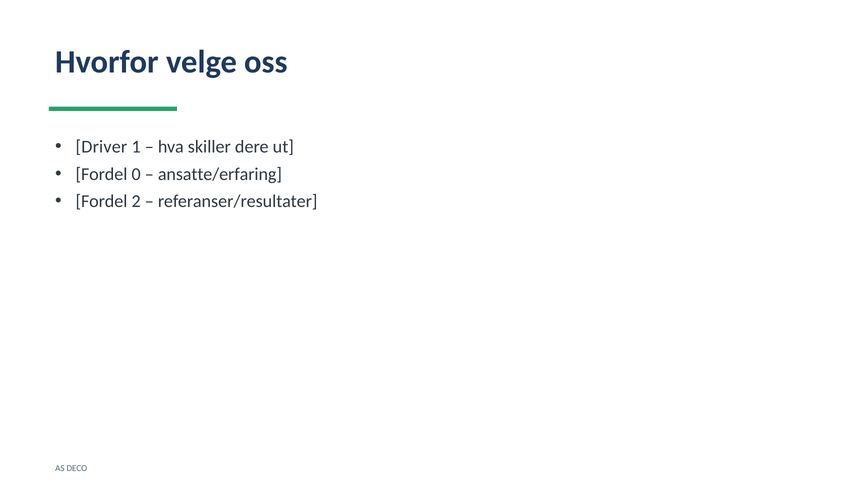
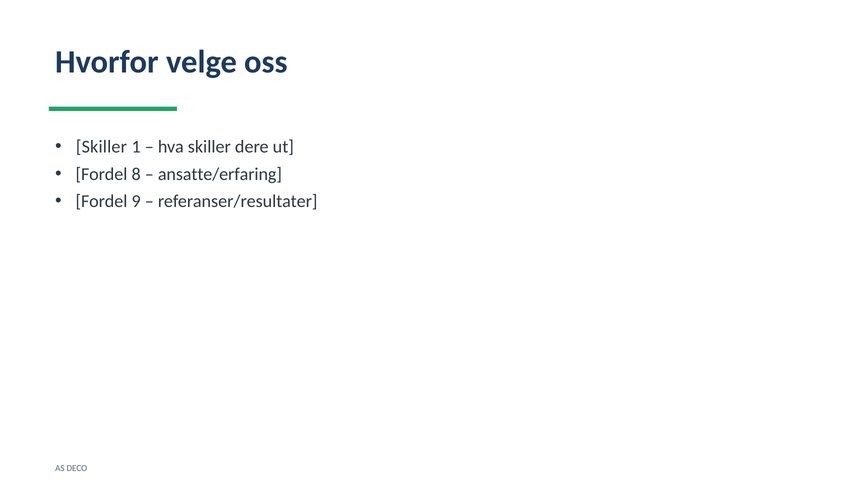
Driver at (101, 147): Driver -> Skiller
0: 0 -> 8
2: 2 -> 9
